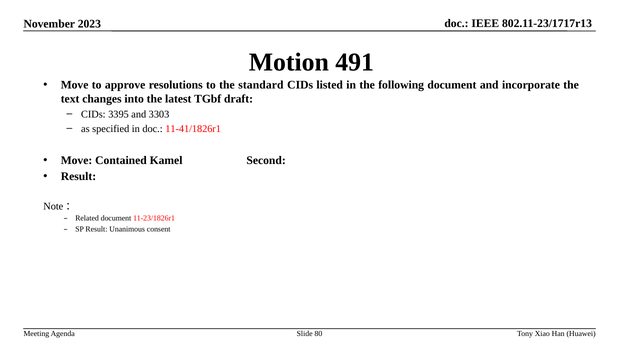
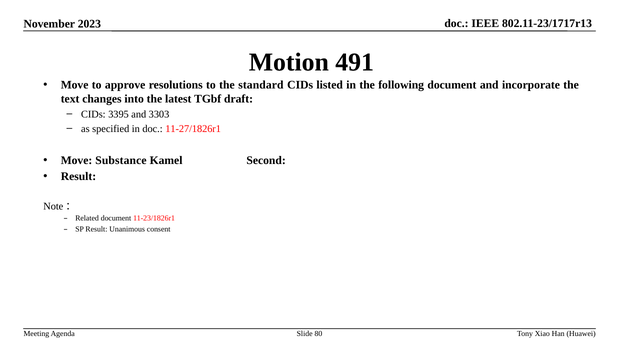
11-41/1826r1: 11-41/1826r1 -> 11-27/1826r1
Contained: Contained -> Substance
